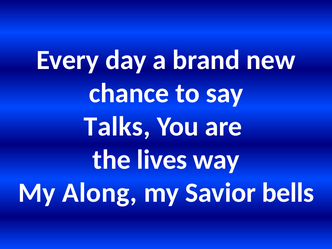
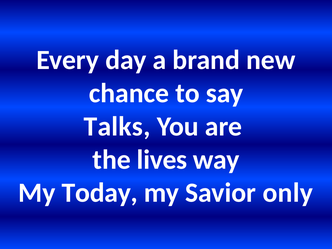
Along: Along -> Today
bells: bells -> only
